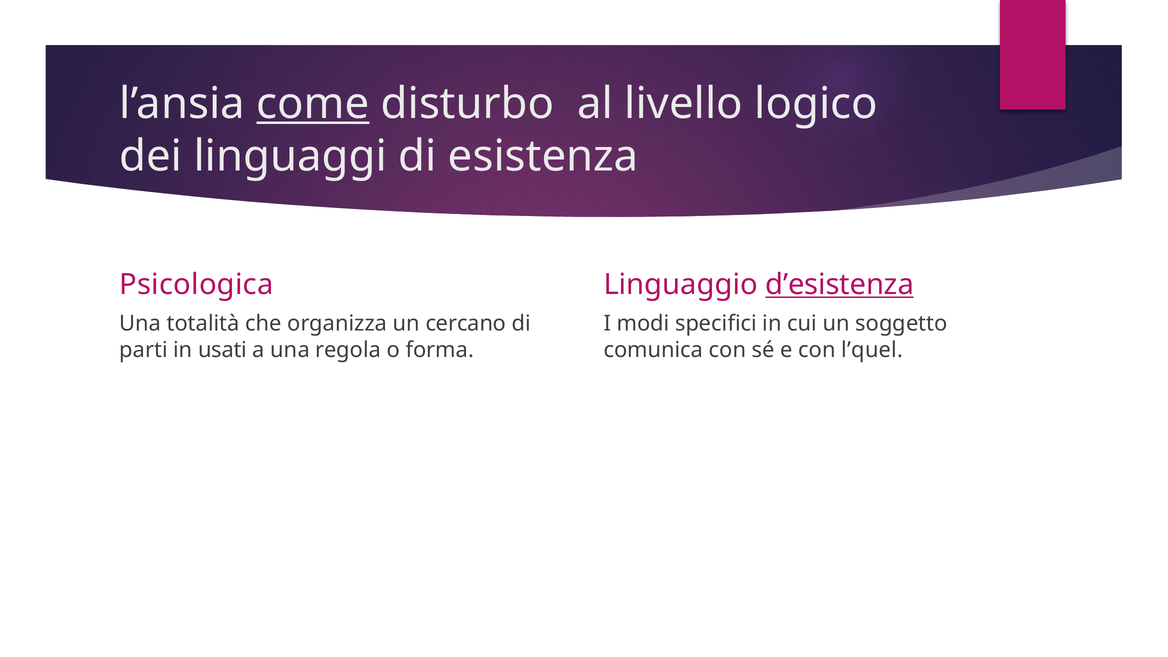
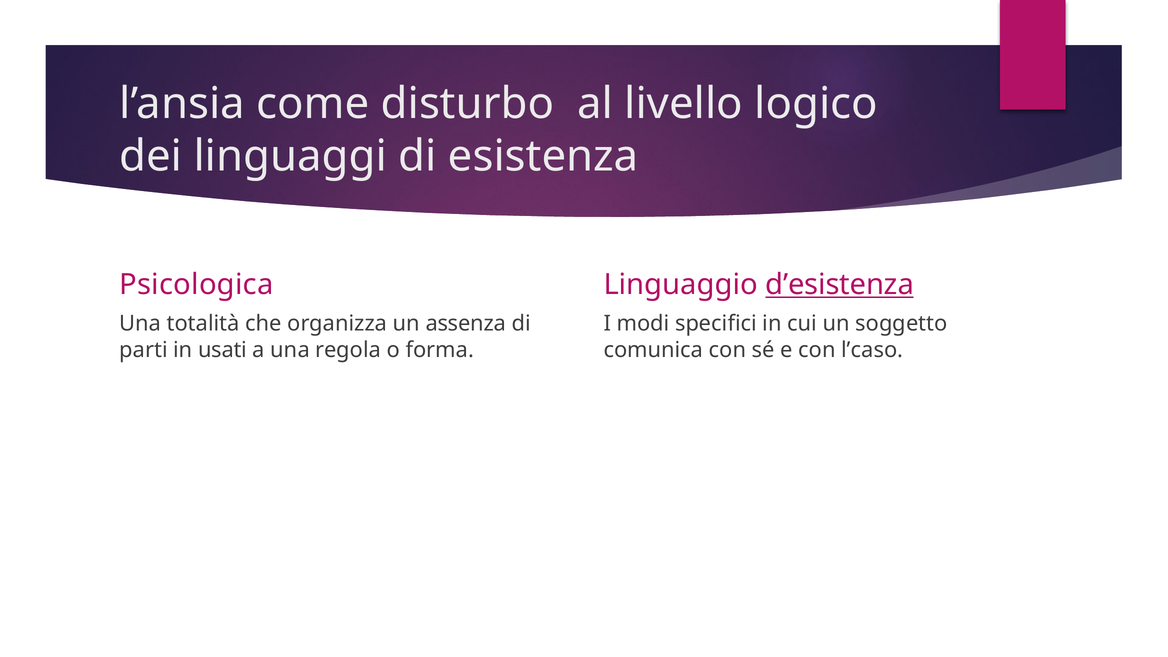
come underline: present -> none
cercano: cercano -> assenza
l’quel: l’quel -> l’caso
